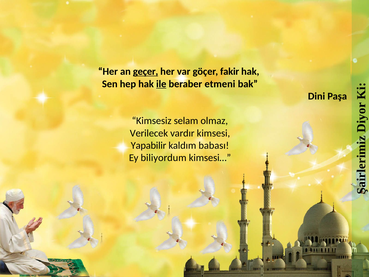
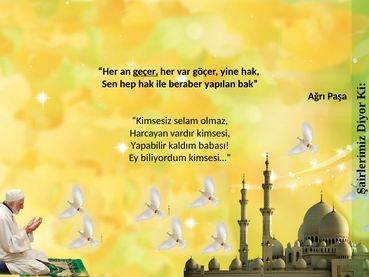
fakir: fakir -> yine
ile underline: present -> none
etmeni: etmeni -> yapılan
Dini: Dini -> Ağrı
Verilecek: Verilecek -> Harcayan
